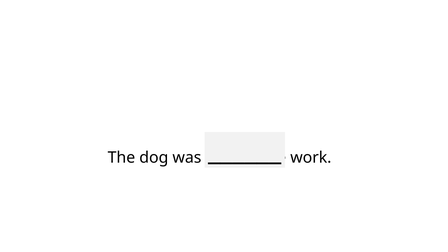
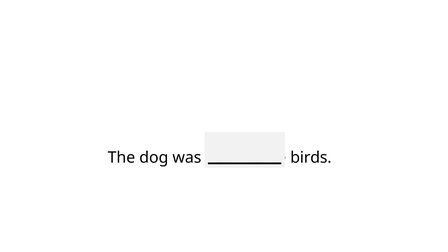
work: work -> birds
